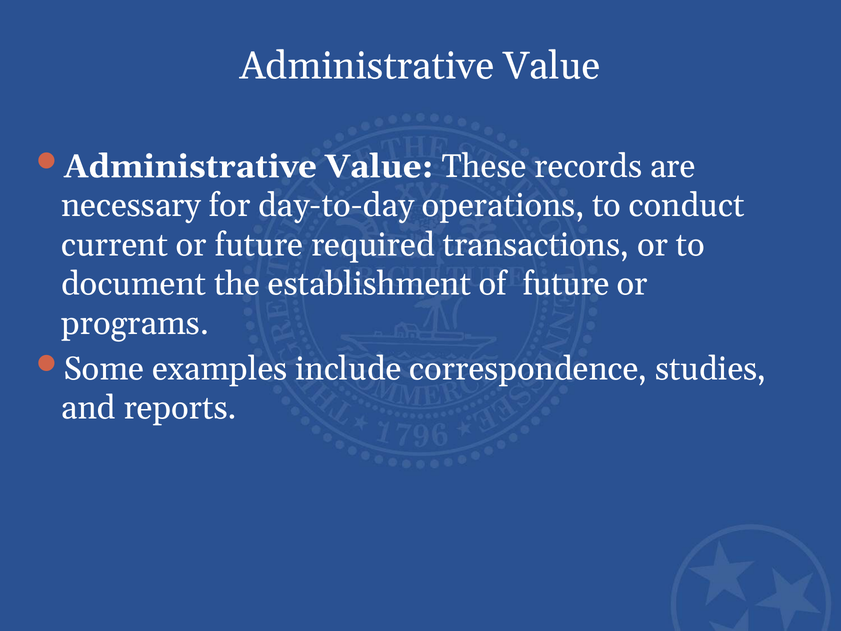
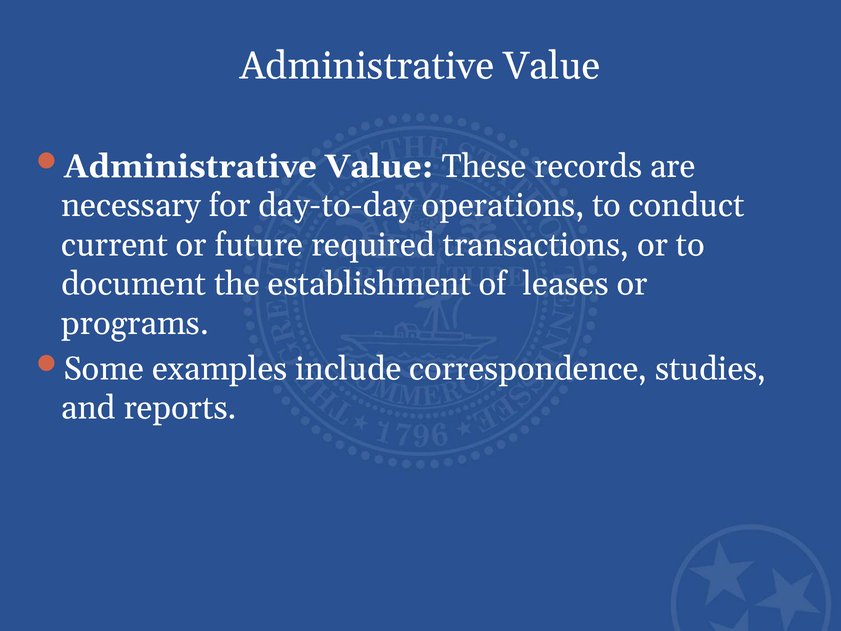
of future: future -> leases
